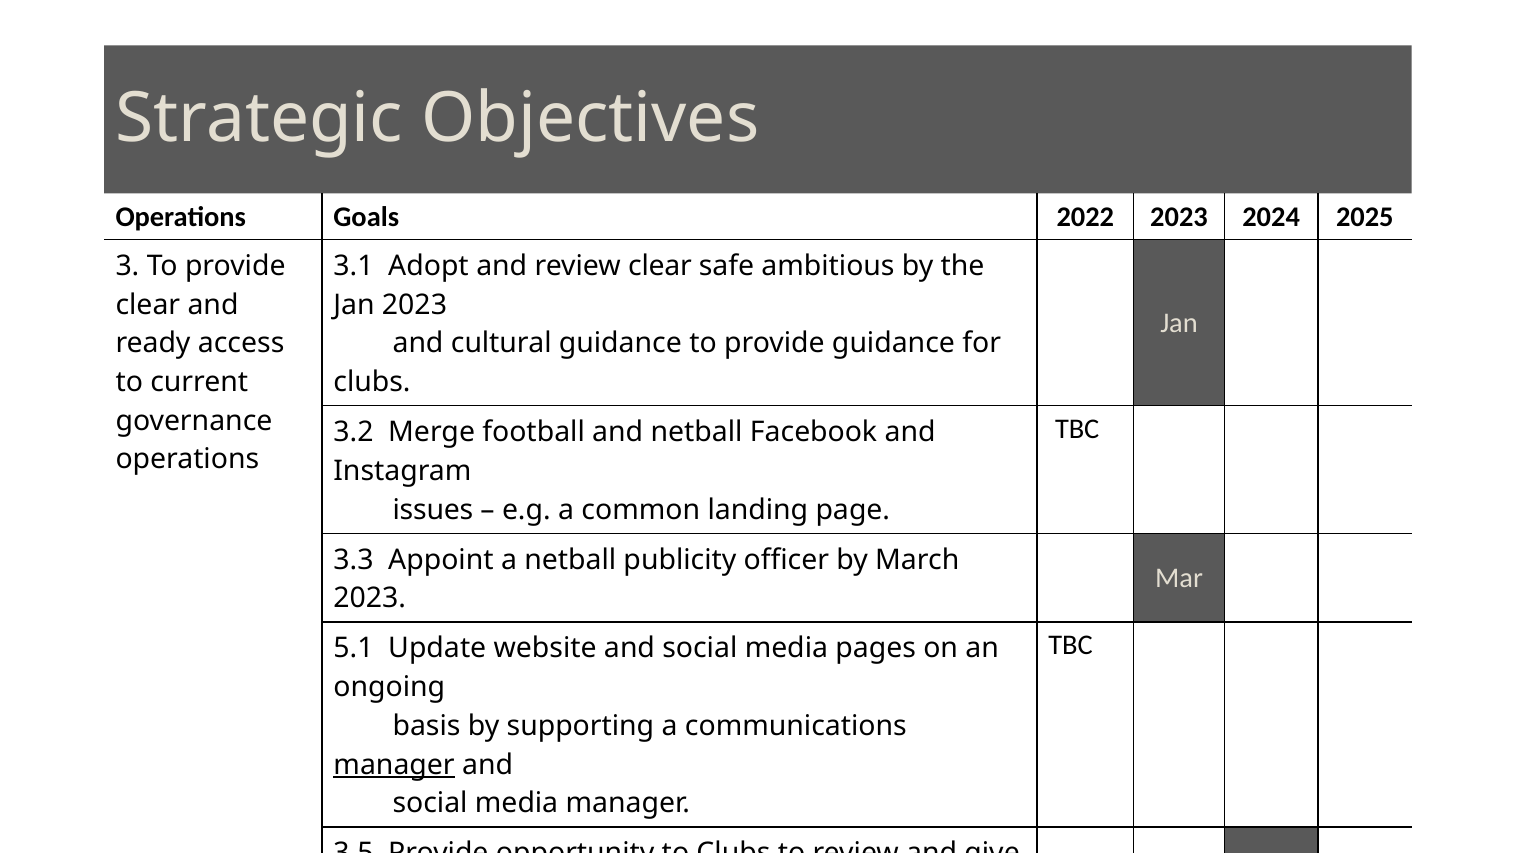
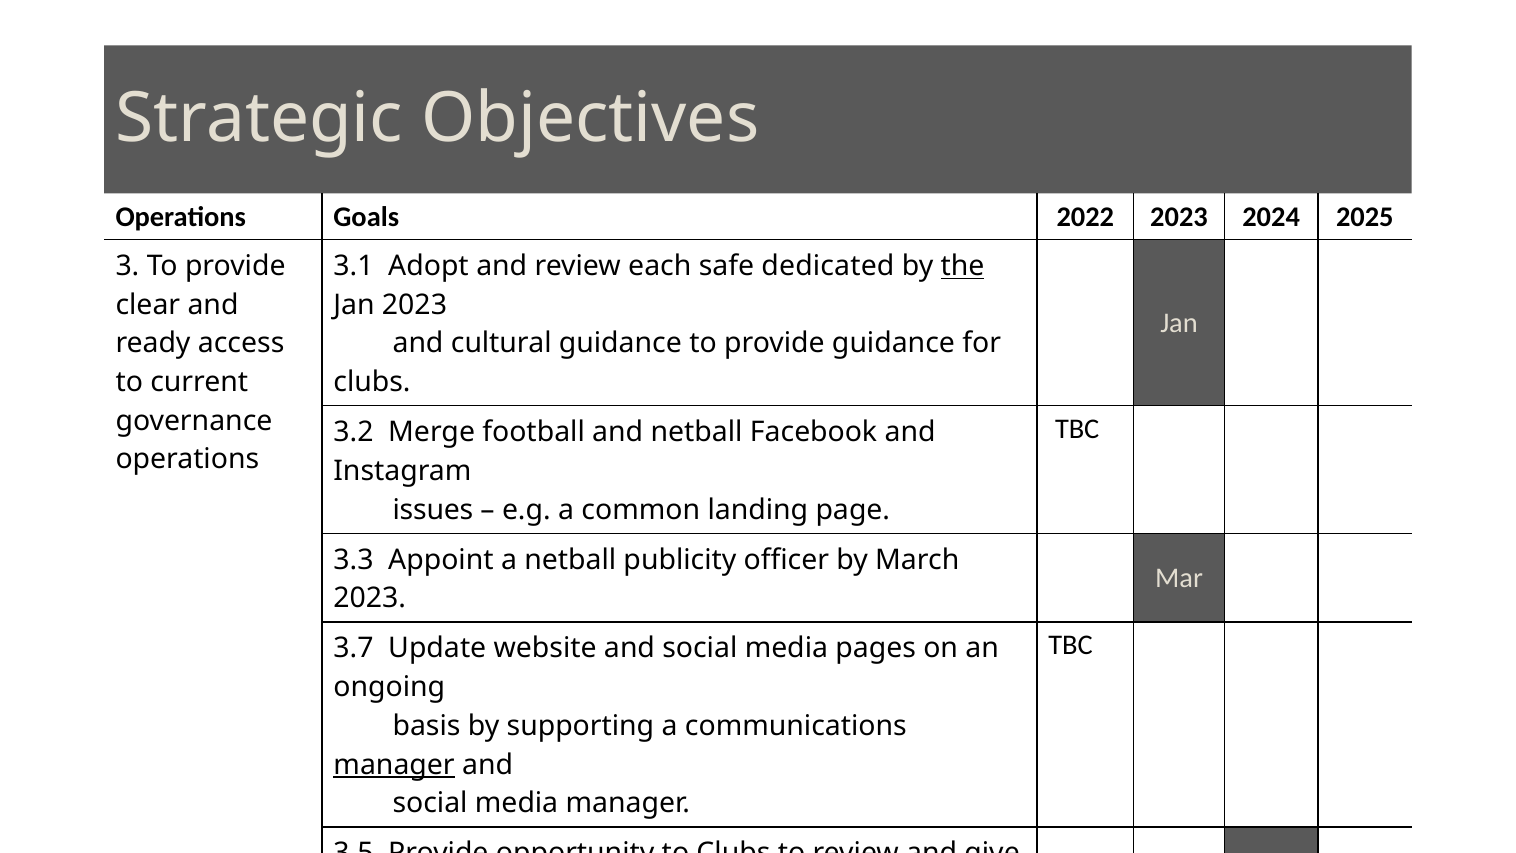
review clear: clear -> each
ambitious: ambitious -> dedicated
the at (963, 266) underline: none -> present
5.1 at (354, 648): 5.1 -> 3.7
